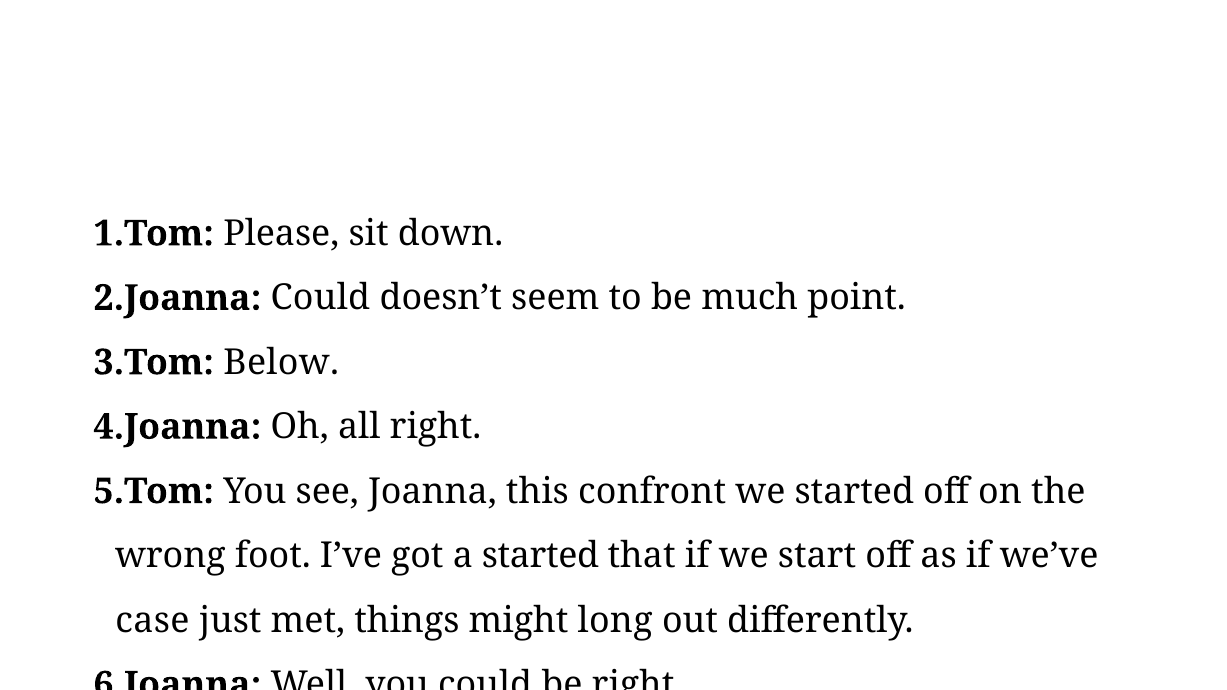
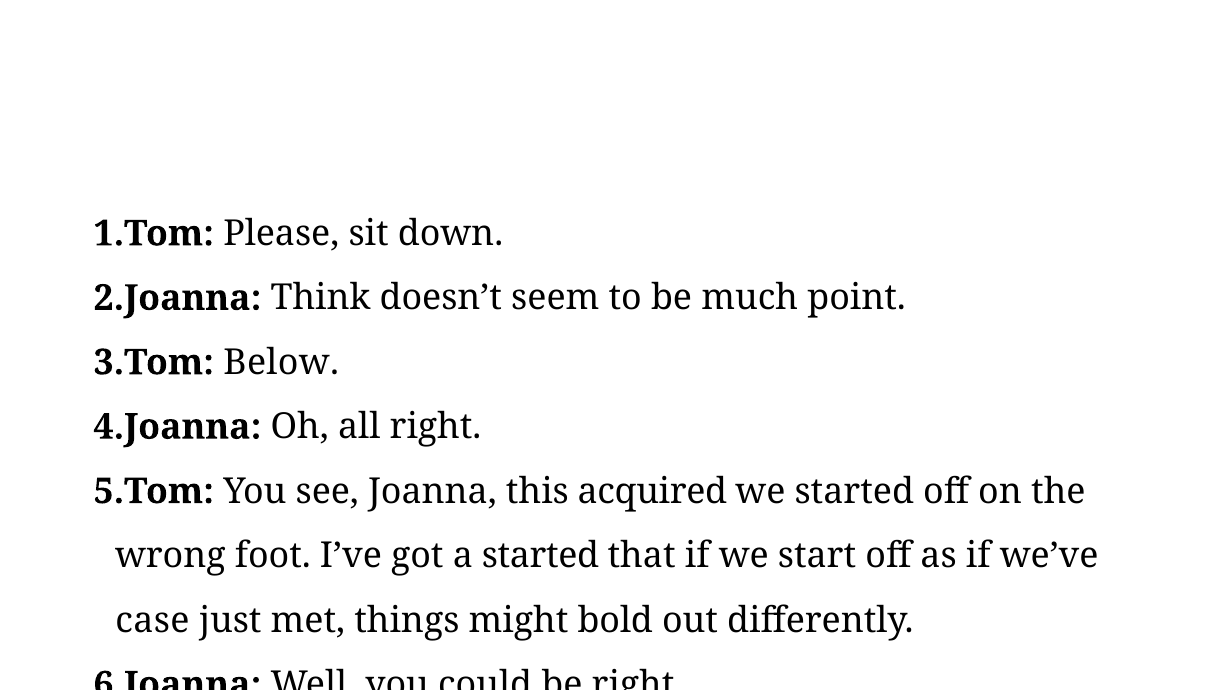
Could at (320, 298): Could -> Think
confront: confront -> acquired
long: long -> bold
